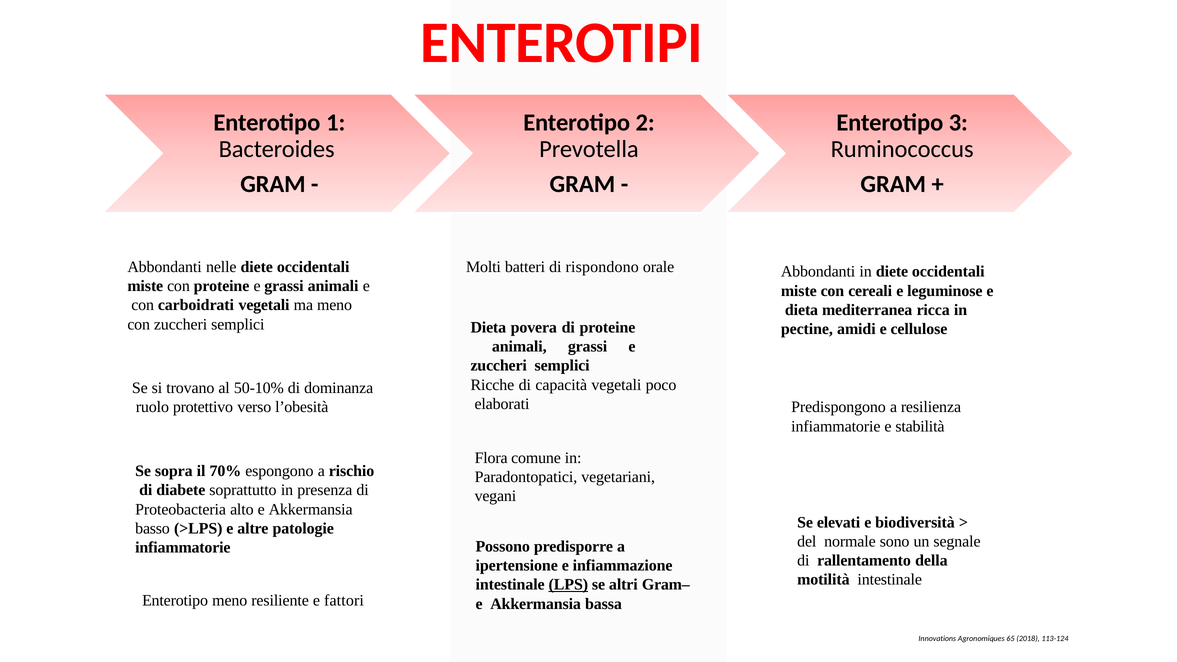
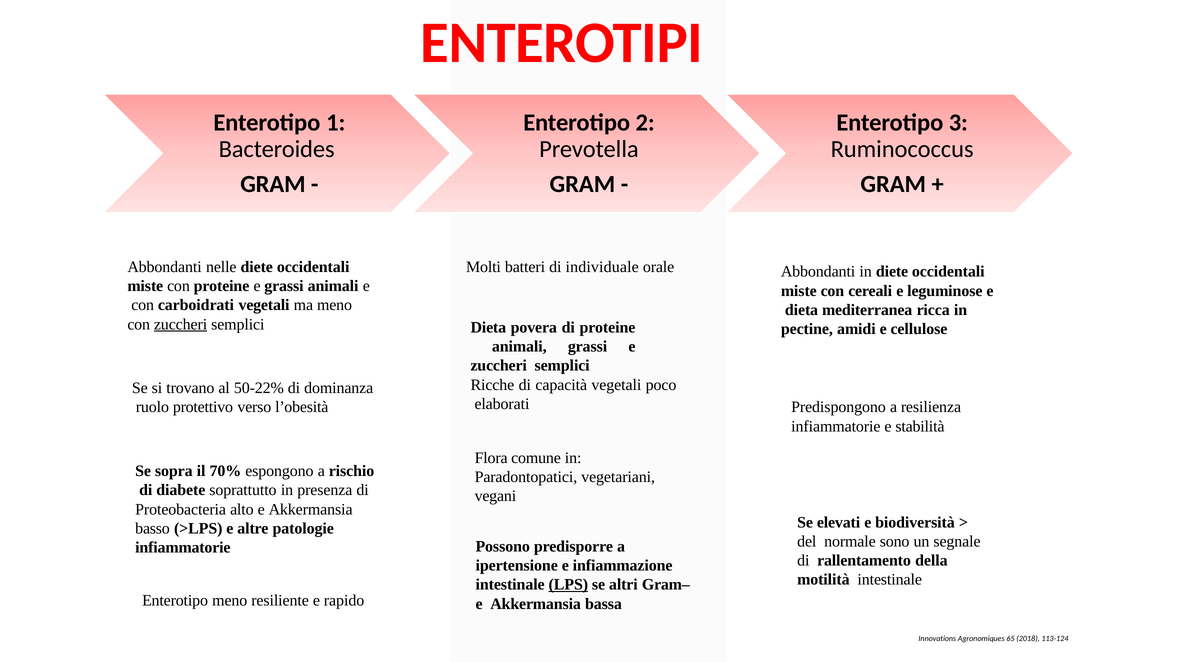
rispondono: rispondono -> individuale
zuccheri at (181, 324) underline: none -> present
50-10%: 50-10% -> 50-22%
fattori: fattori -> rapido
